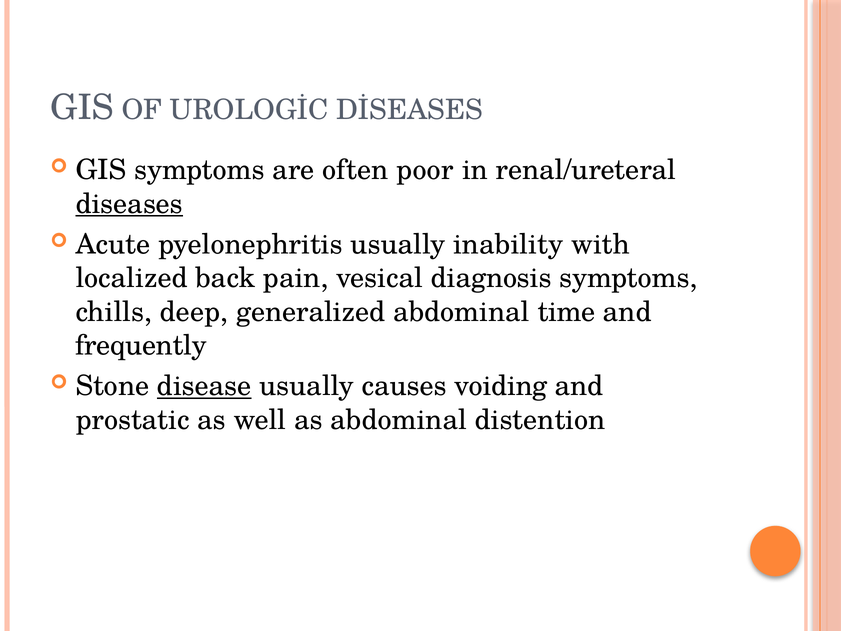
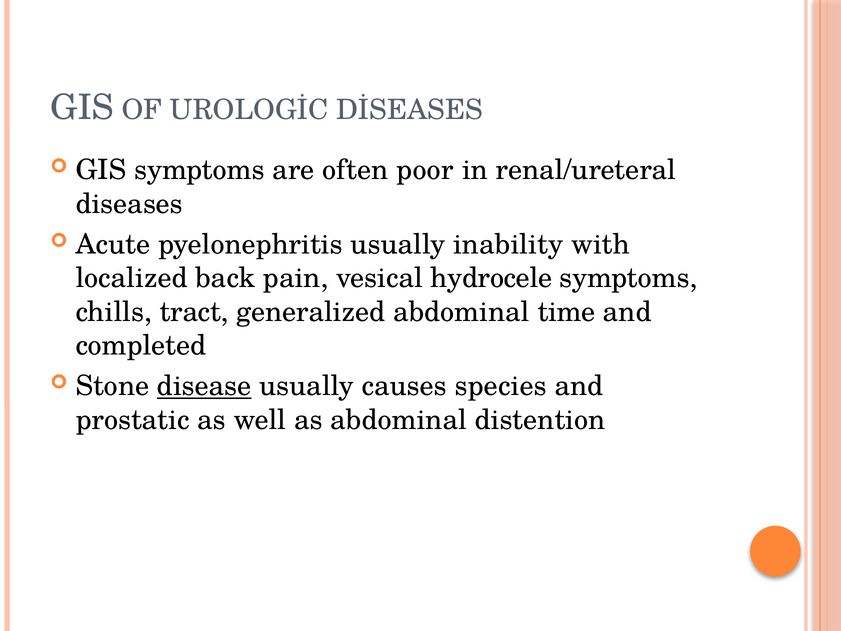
diseases underline: present -> none
diagnosis: diagnosis -> hydrocele
deep: deep -> tract
frequently: frequently -> completed
voiding: voiding -> species
